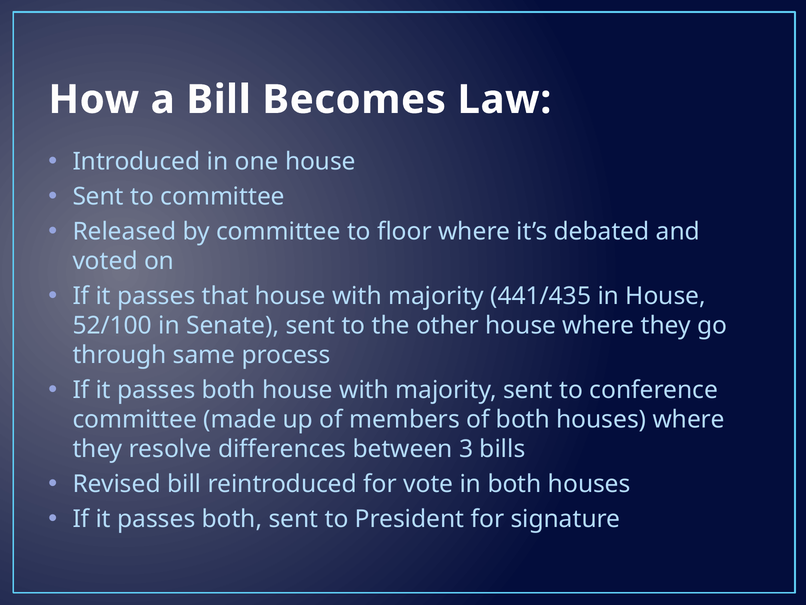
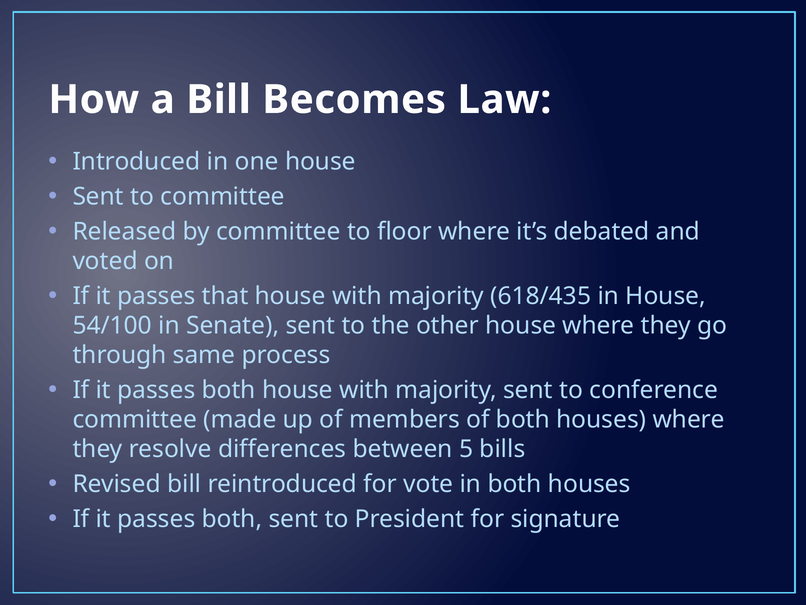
441/435: 441/435 -> 618/435
52/100: 52/100 -> 54/100
3: 3 -> 5
